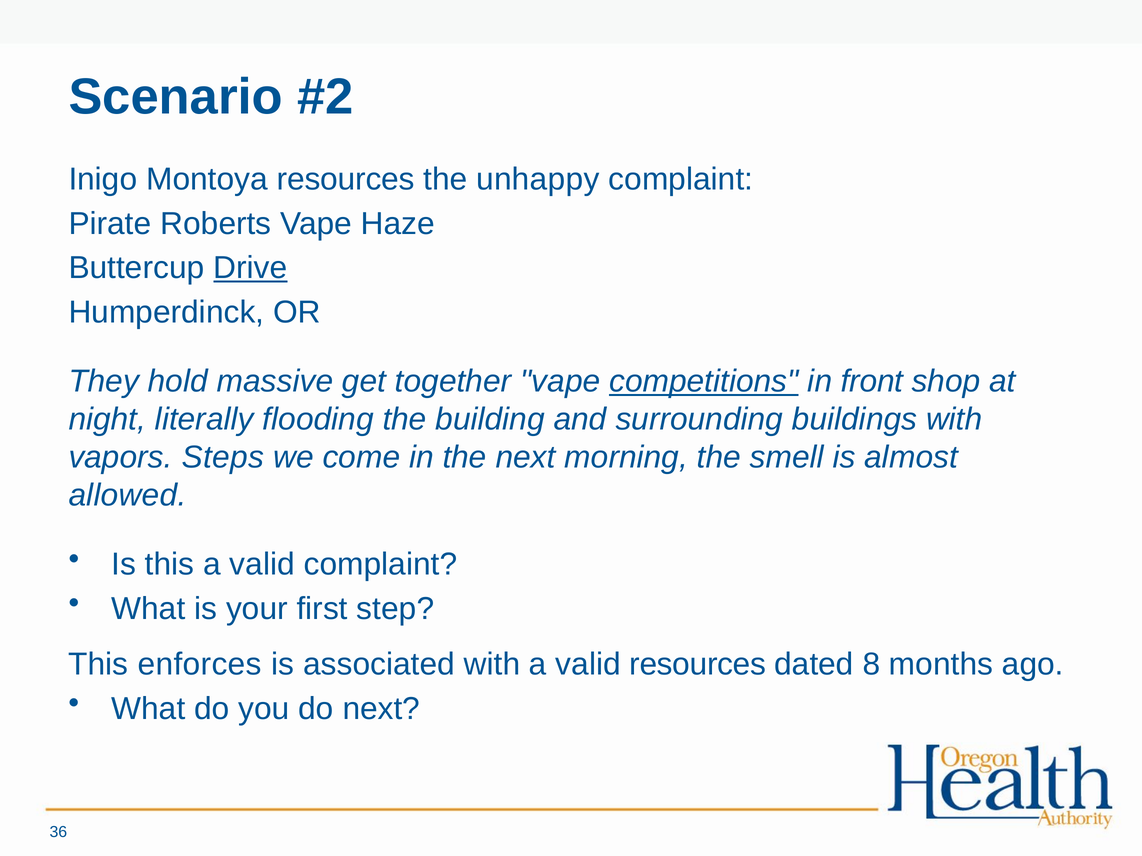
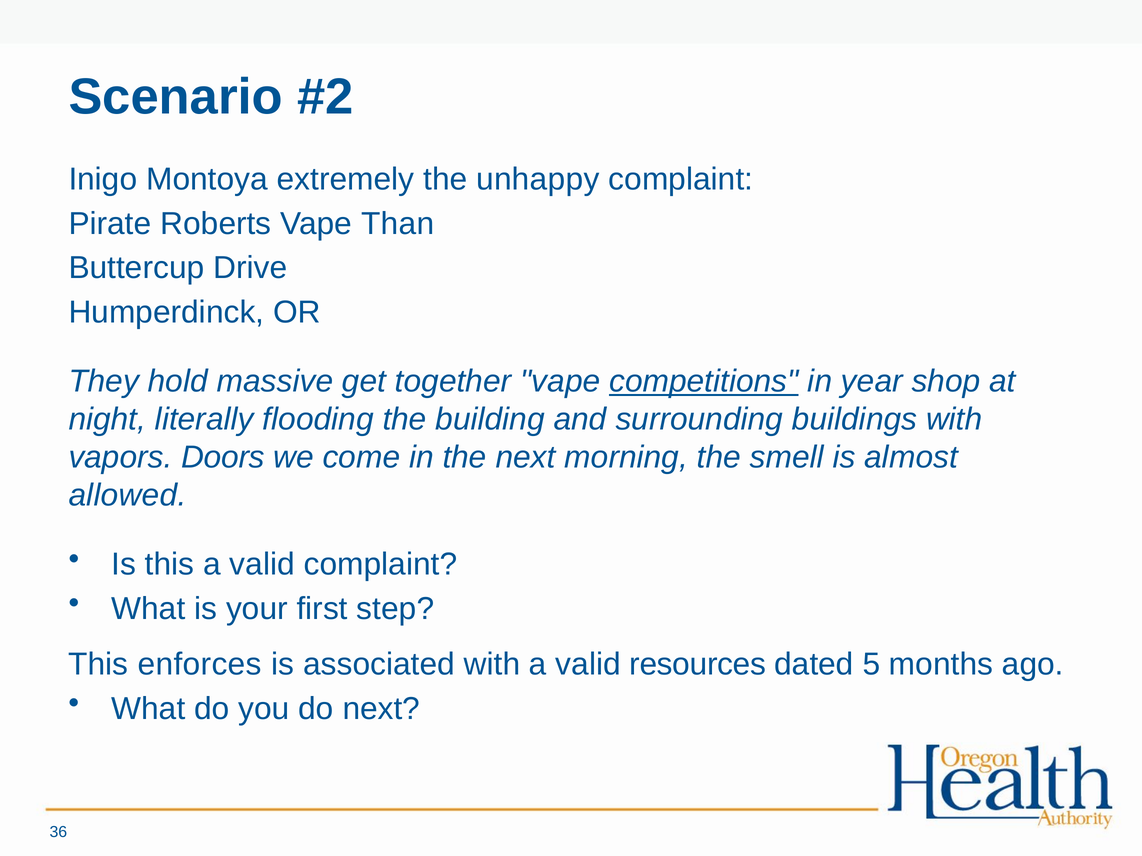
Montoya resources: resources -> extremely
Haze: Haze -> Than
Drive underline: present -> none
front: front -> year
Steps: Steps -> Doors
8: 8 -> 5
